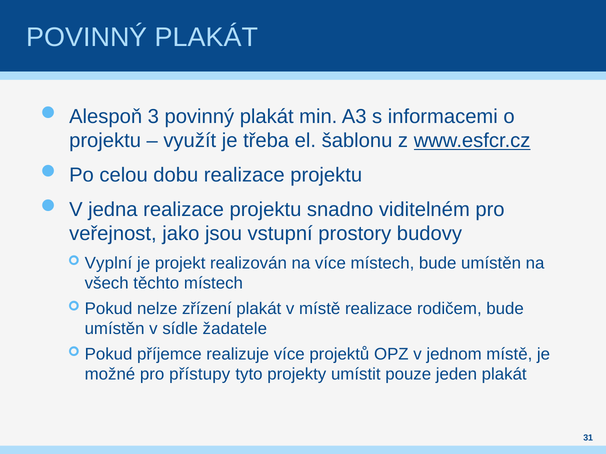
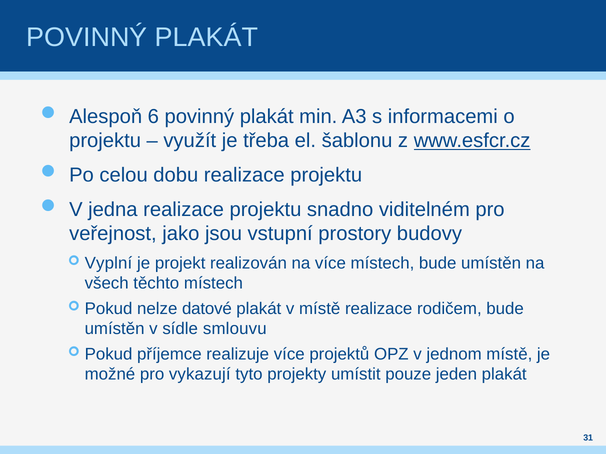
3: 3 -> 6
zřízení: zřízení -> datové
žadatele: žadatele -> smlouvu
přístupy: přístupy -> vykazují
